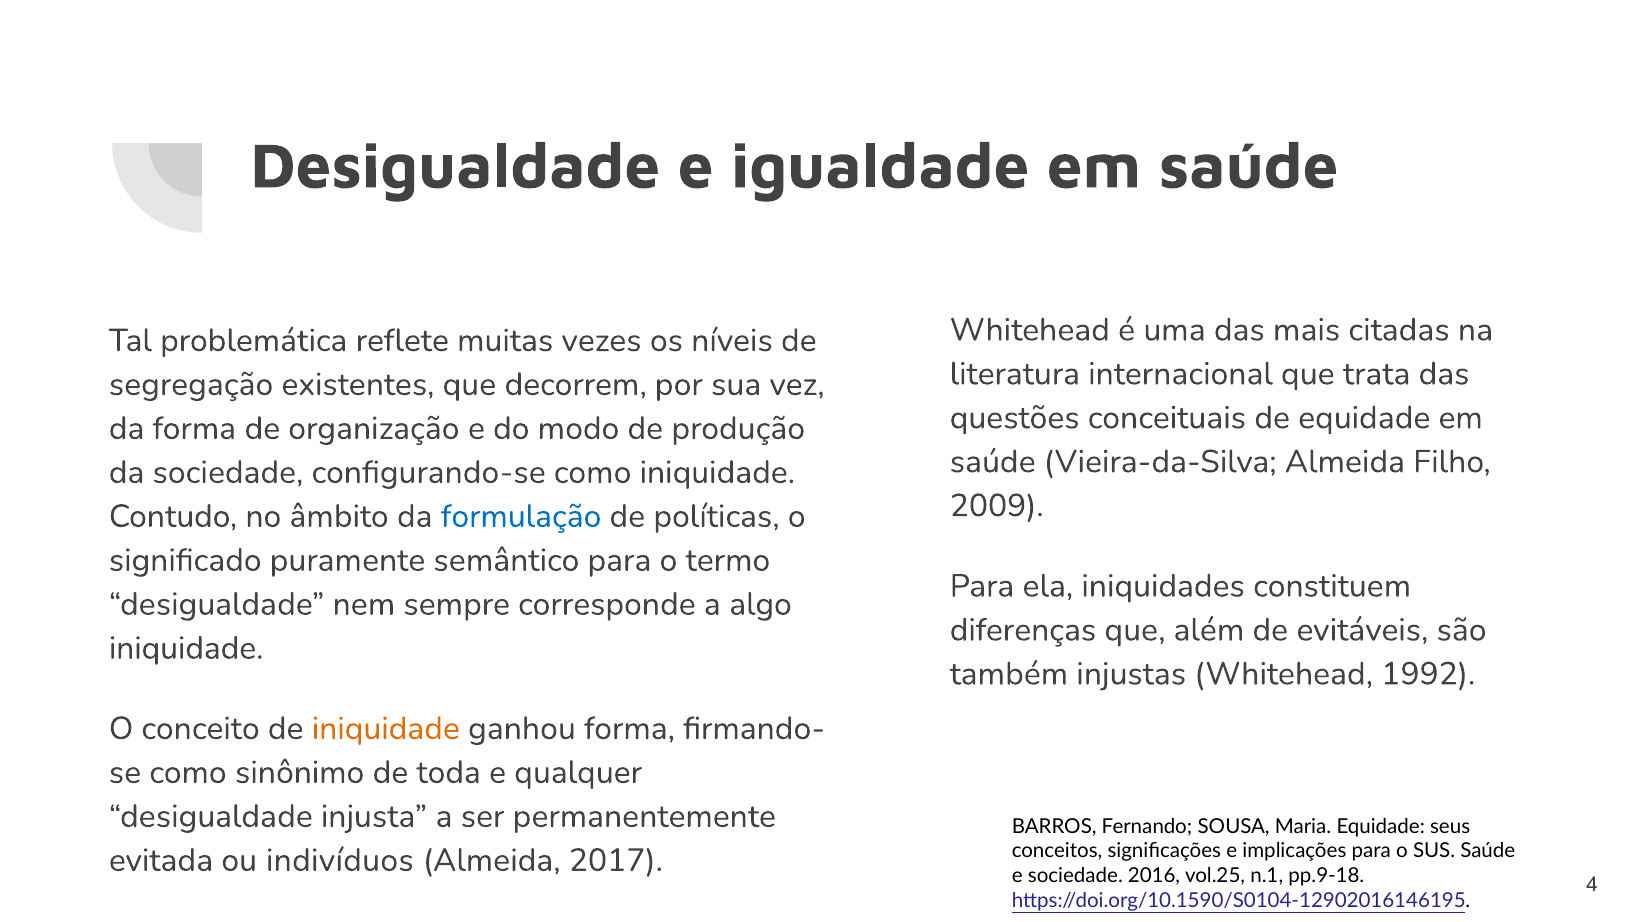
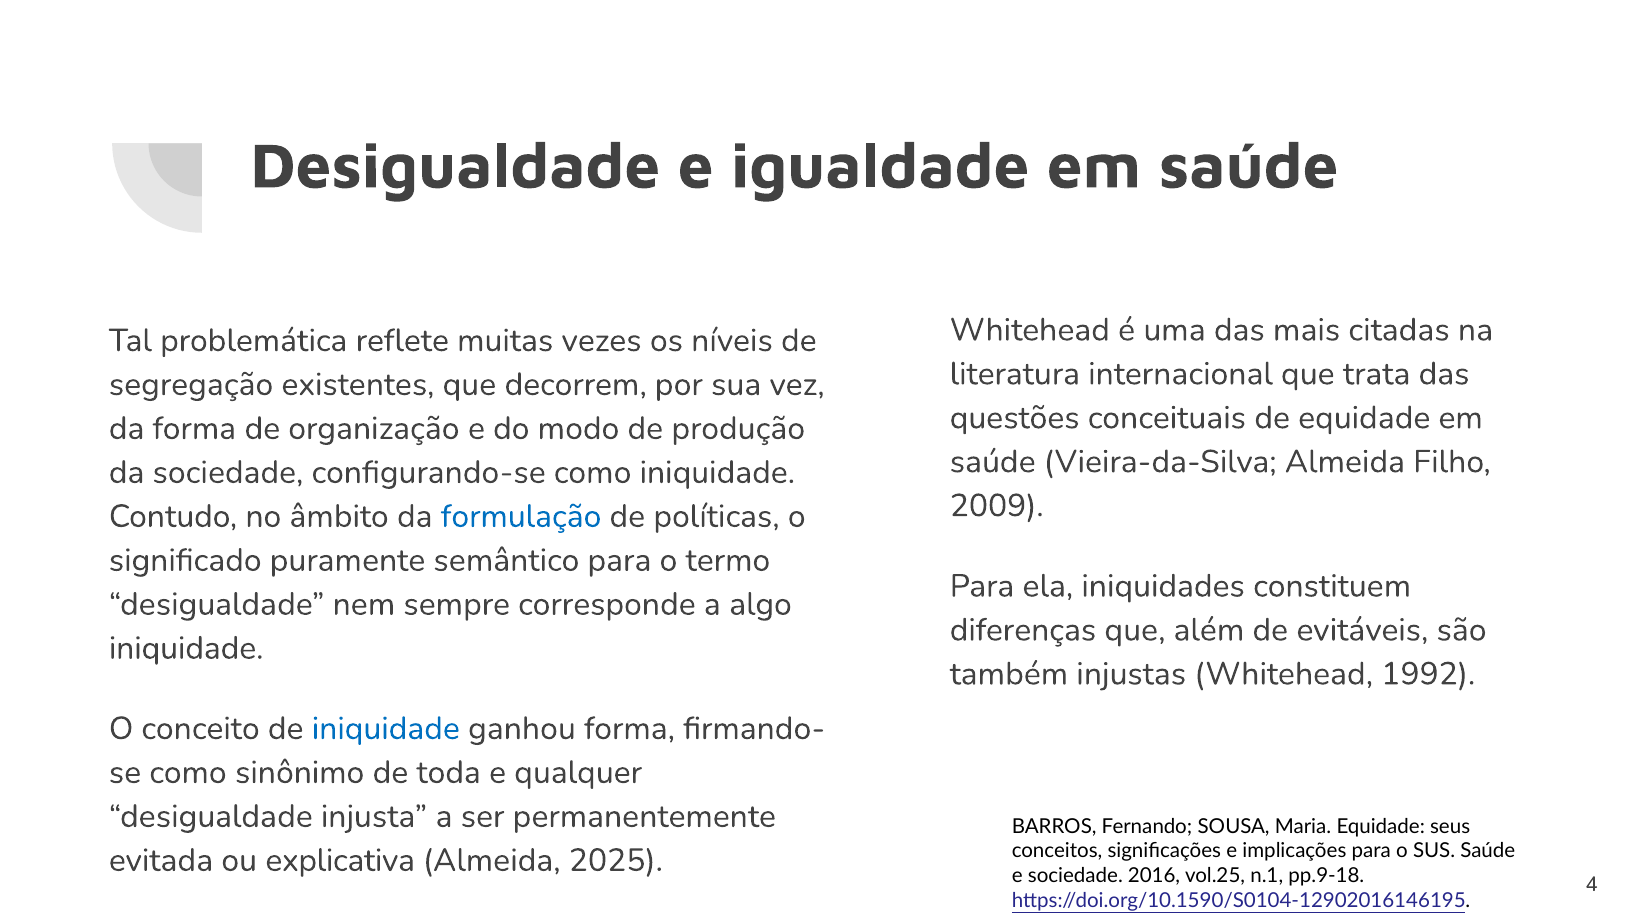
iniquidade at (386, 729) colour: orange -> blue
indivíduos: indivíduos -> explicativa
2017: 2017 -> 2025
